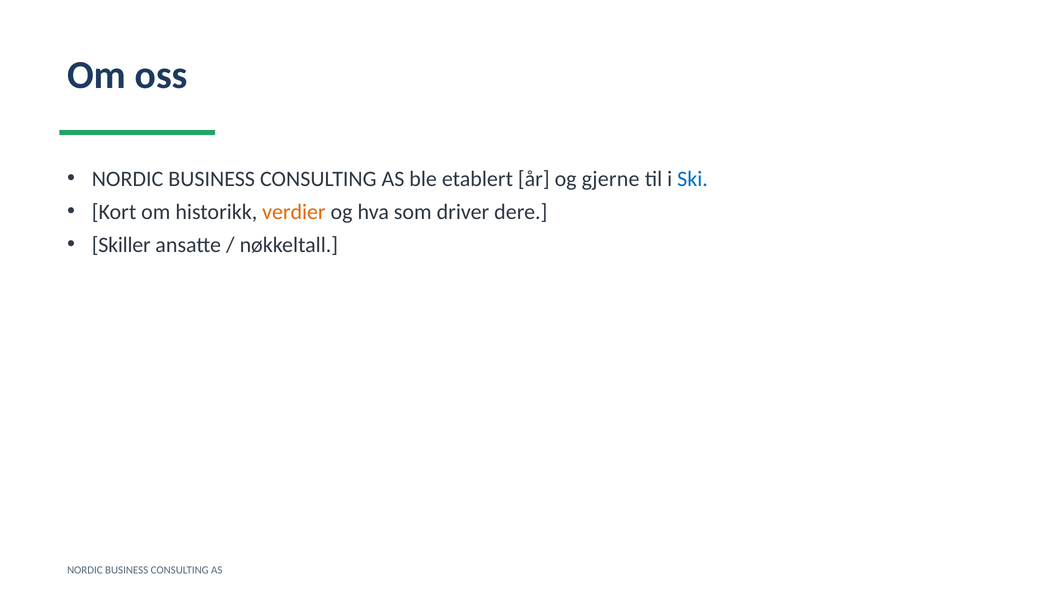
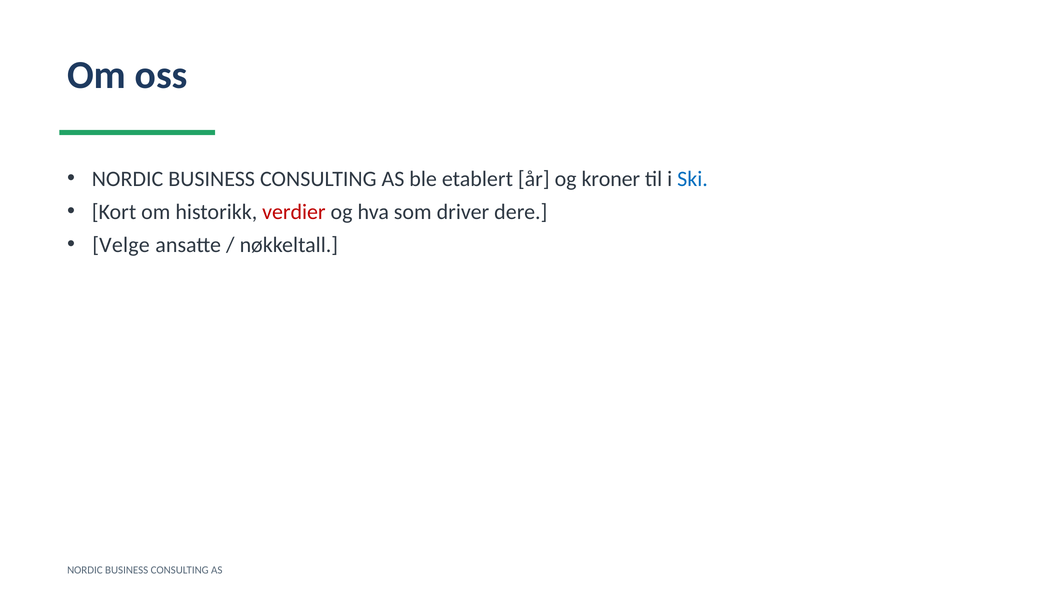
gjerne: gjerne -> kroner
verdier colour: orange -> red
Skiller: Skiller -> Velge
